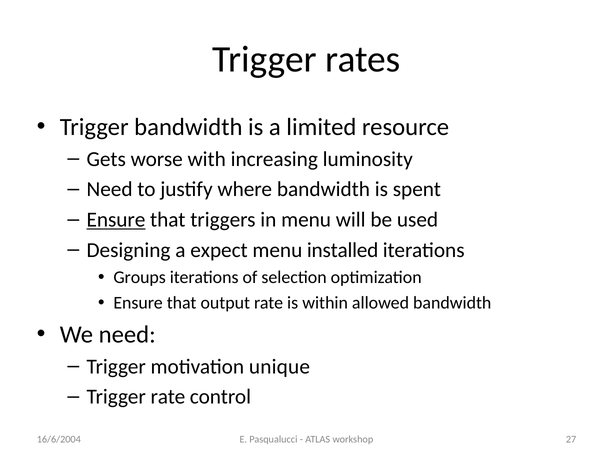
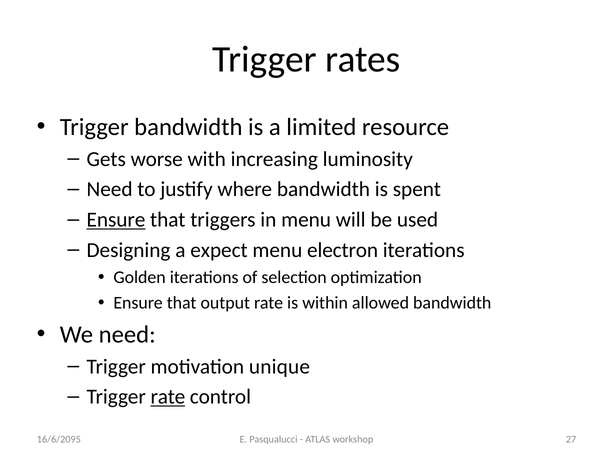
installed: installed -> electron
Groups: Groups -> Golden
rate at (168, 397) underline: none -> present
16/6/2004: 16/6/2004 -> 16/6/2095
